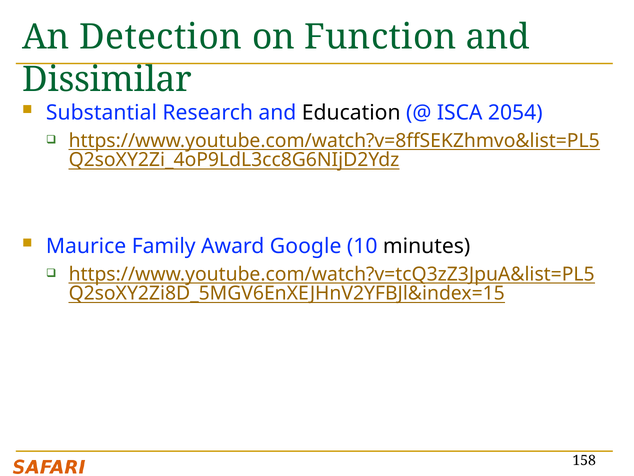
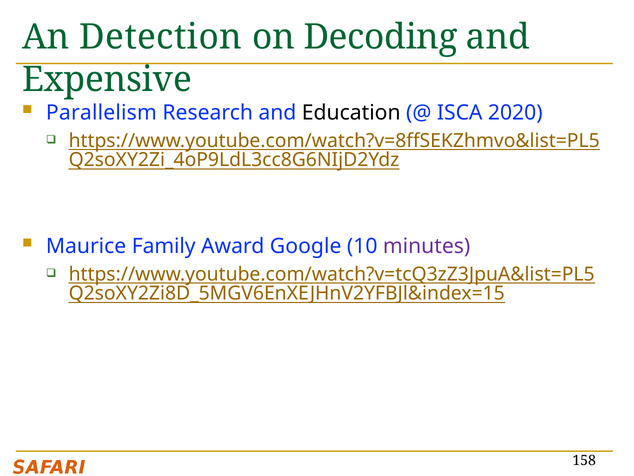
Function: Function -> Decoding
Dissimilar: Dissimilar -> Expensive
Substantial: Substantial -> Parallelism
2054: 2054 -> 2020
minutes colour: black -> purple
